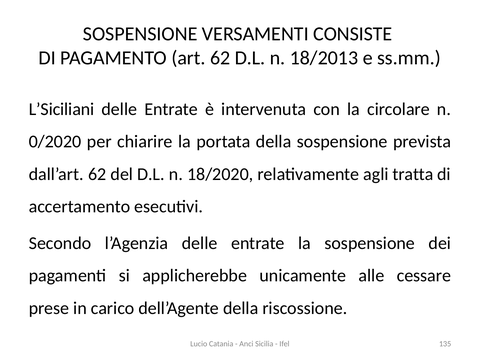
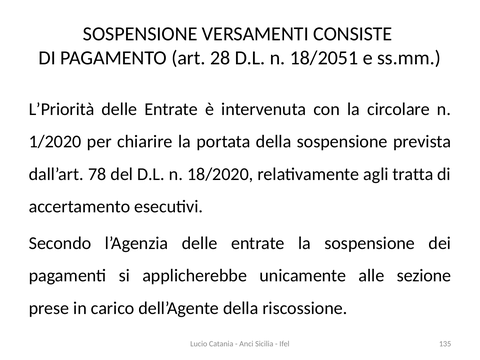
art 62: 62 -> 28
18/2013: 18/2013 -> 18/2051
L’Siciliani: L’Siciliani -> L’Priorità
0/2020: 0/2020 -> 1/2020
dall’art 62: 62 -> 78
cessare: cessare -> sezione
